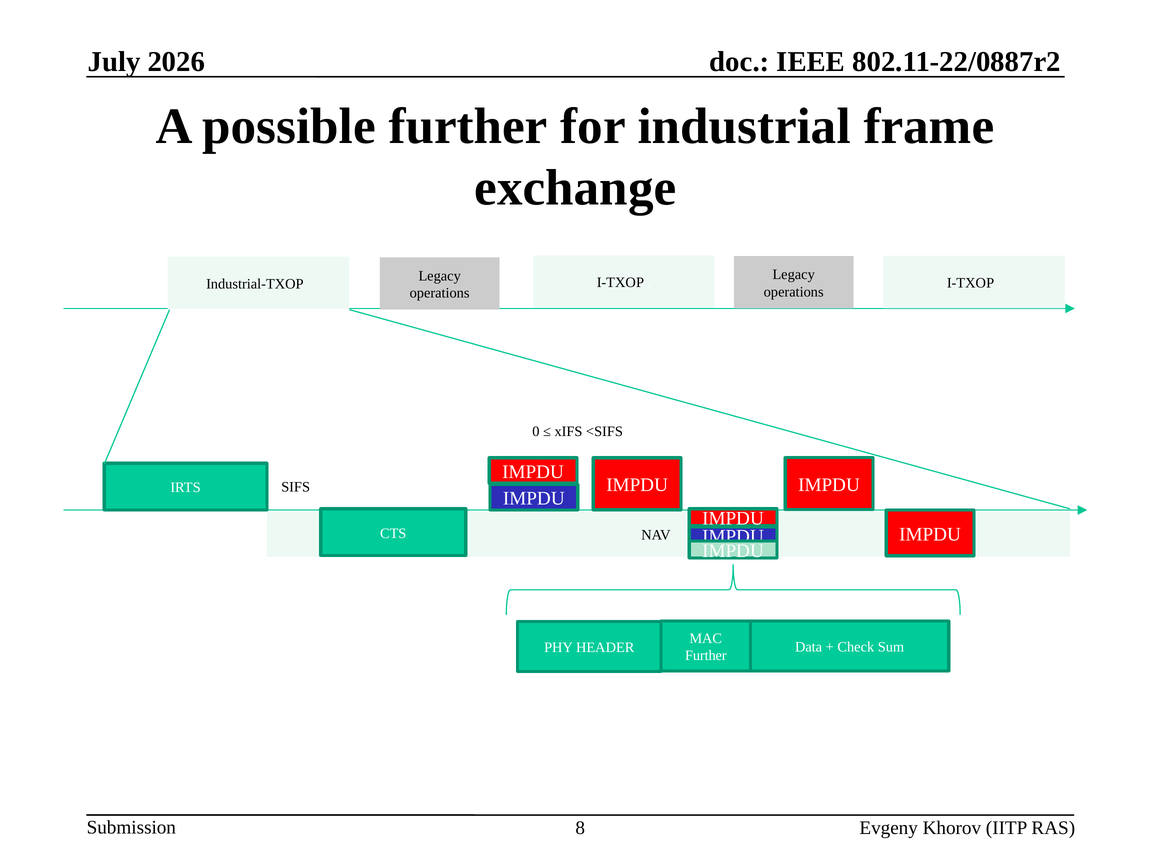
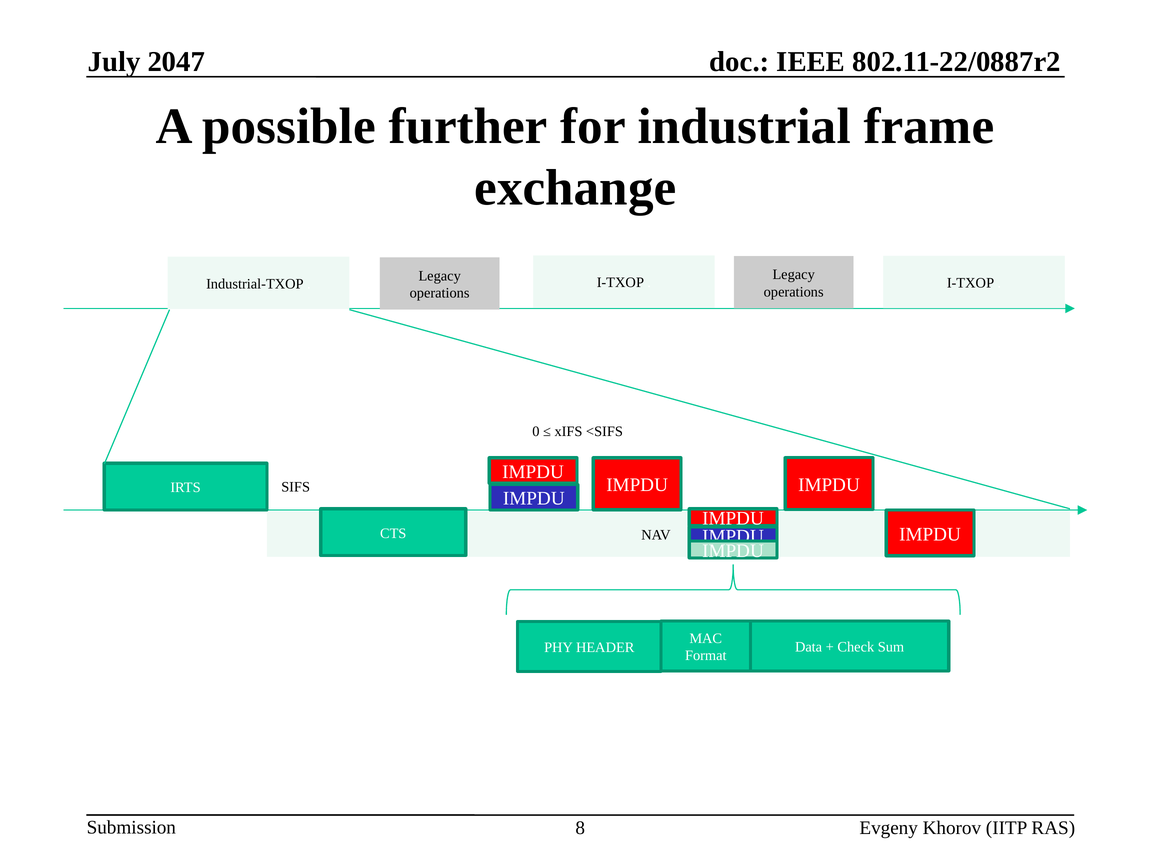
2026: 2026 -> 2047
Further at (706, 656): Further -> Format
